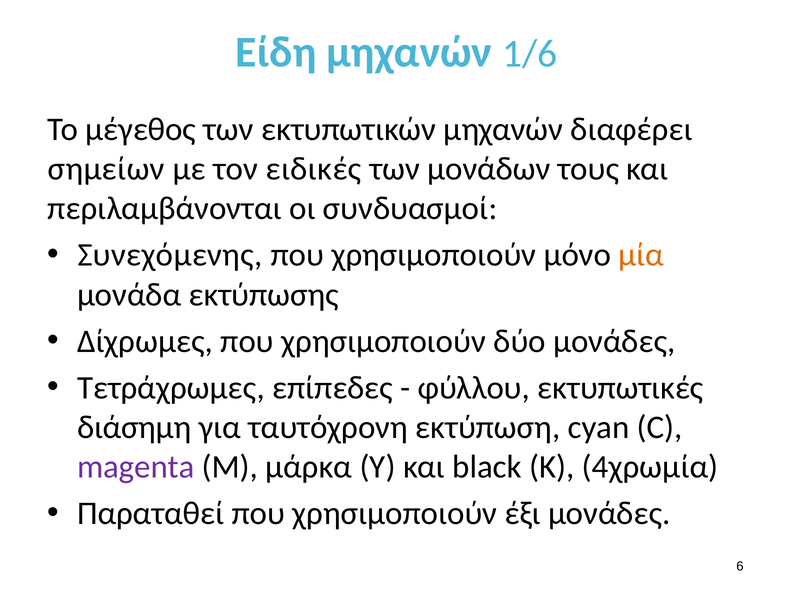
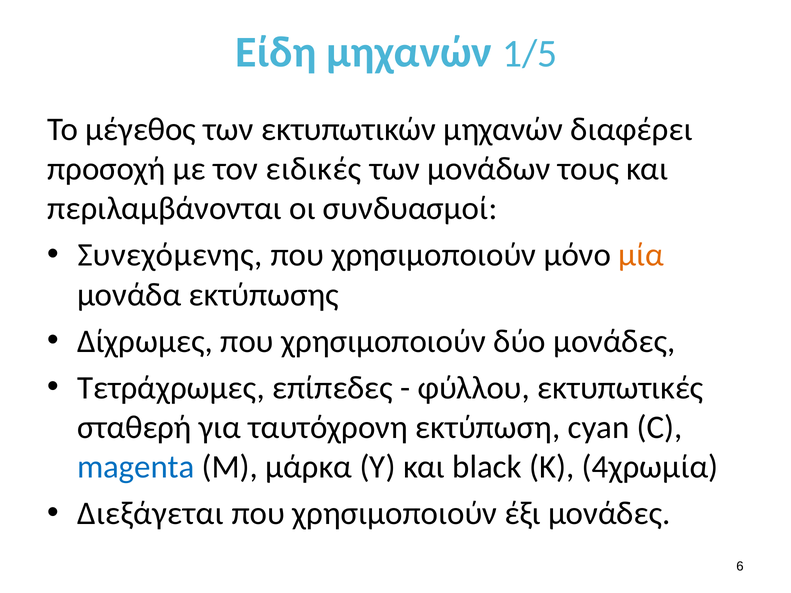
1/6: 1/6 -> 1/5
σημείων: σημείων -> προσοχή
διάσημη: διάσημη -> σταθερή
magenta colour: purple -> blue
Παραταθεί: Παραταθεί -> Διεξάγεται
